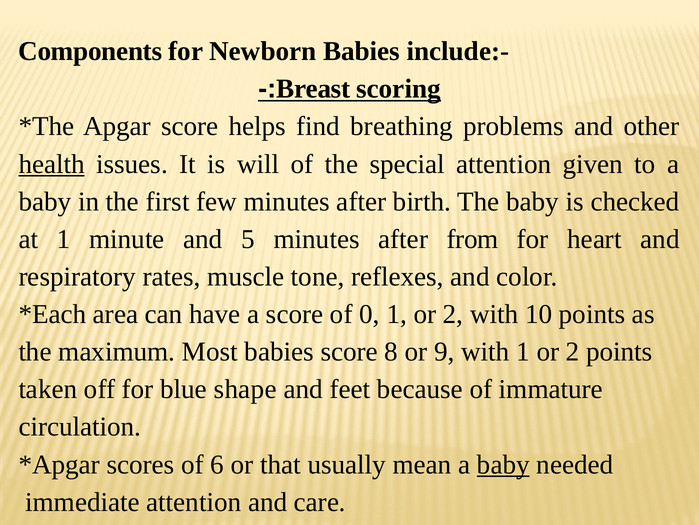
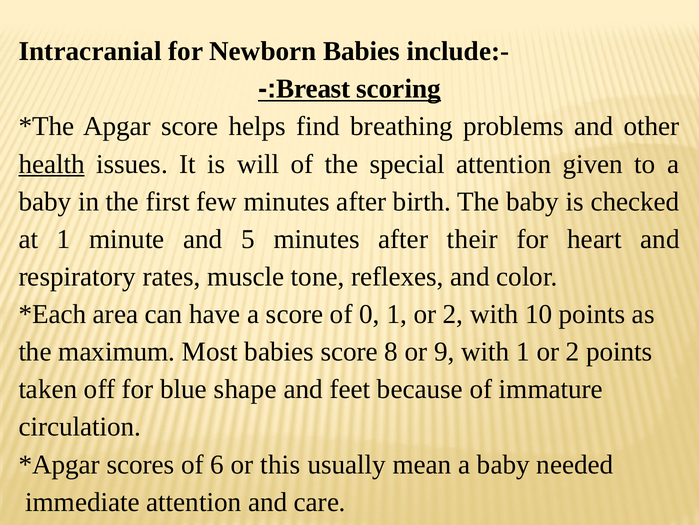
Components: Components -> Intracranial
from: from -> their
that: that -> this
baby at (503, 464) underline: present -> none
